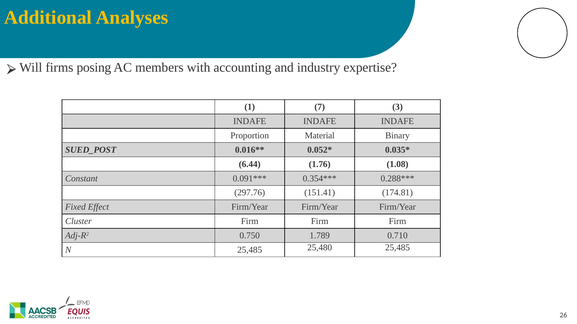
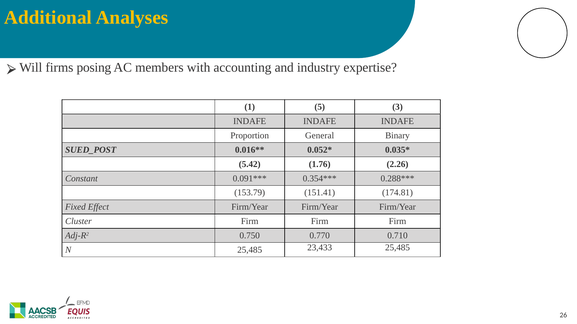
7: 7 -> 5
Material: Material -> General
6.44: 6.44 -> 5.42
1.08: 1.08 -> 2.26
297.76: 297.76 -> 153.79
1.789: 1.789 -> 0.770
25,480: 25,480 -> 23,433
